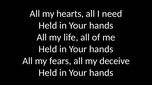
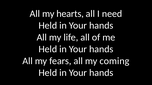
deceive: deceive -> coming
